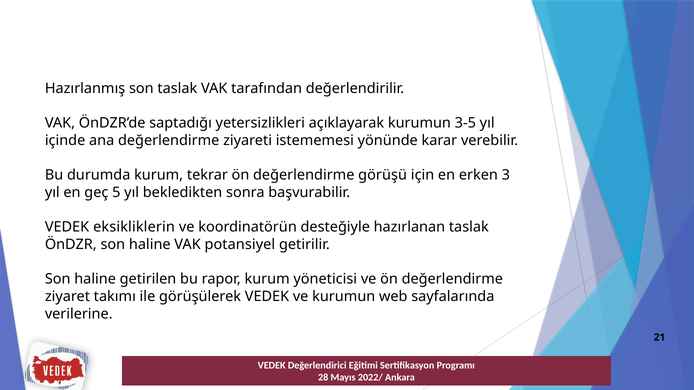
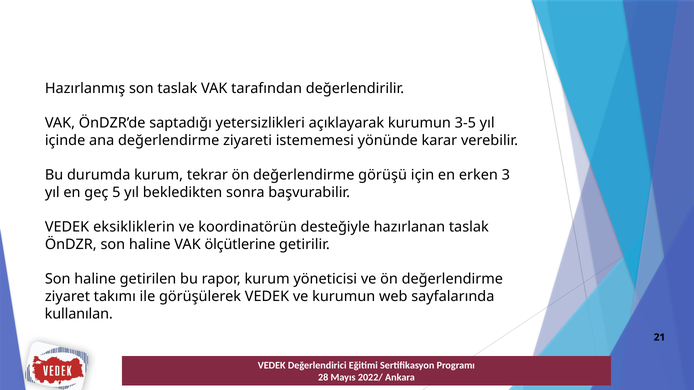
potansiyel: potansiyel -> ölçütlerine
verilerine: verilerine -> kullanılan
